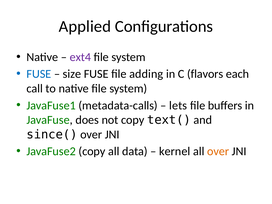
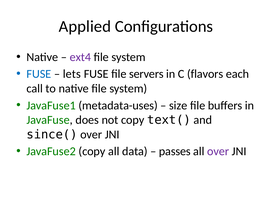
size: size -> lets
adding: adding -> servers
metadata-calls: metadata-calls -> metadata-uses
lets: lets -> size
kernel: kernel -> passes
over at (218, 151) colour: orange -> purple
